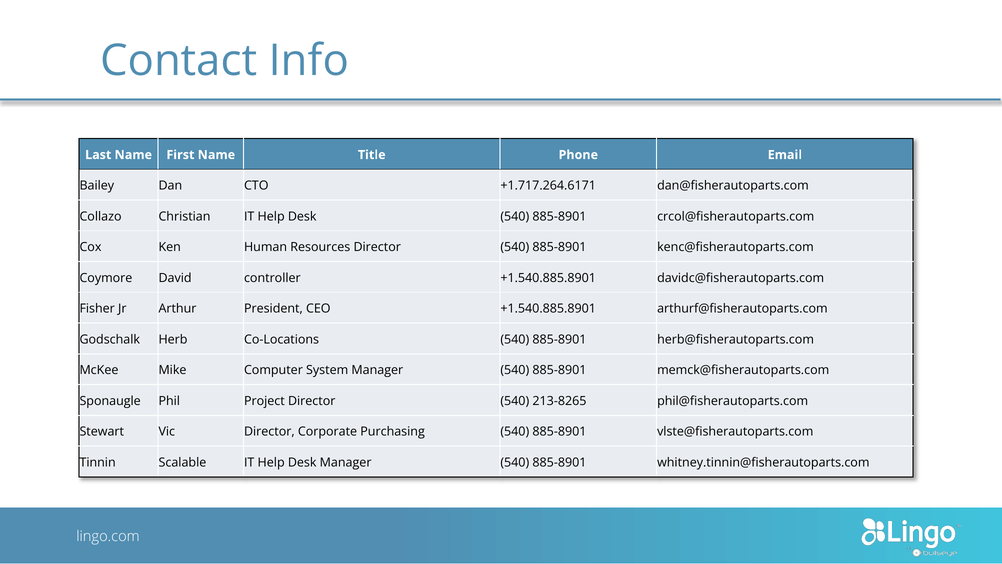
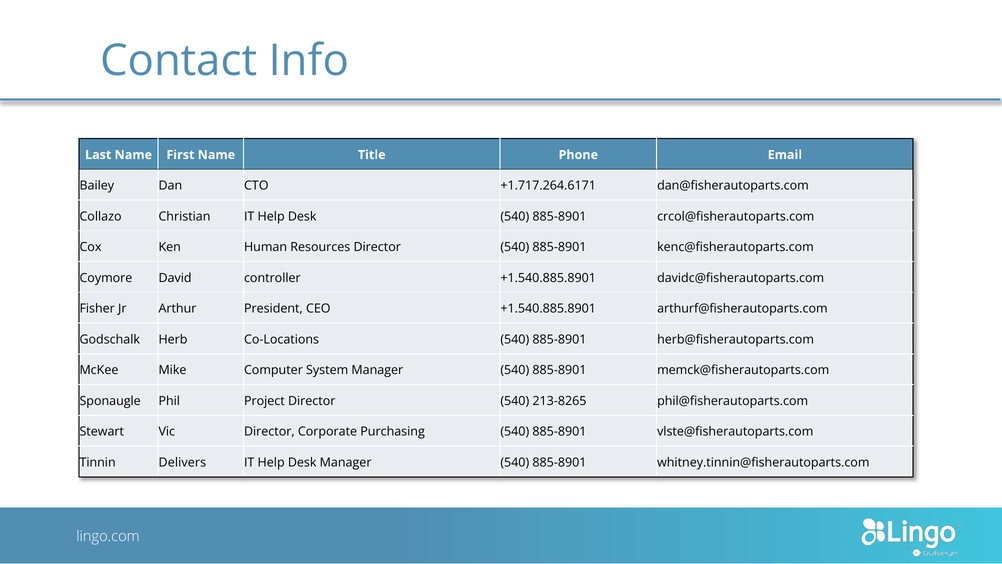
Scalable: Scalable -> Delivers
